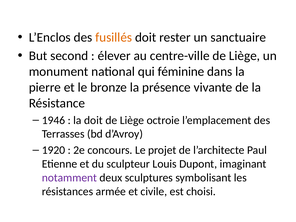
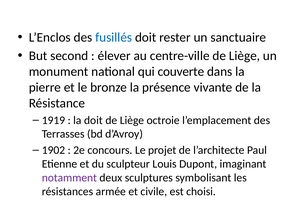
fusillés colour: orange -> blue
féminine: féminine -> couverte
1946: 1946 -> 1919
1920: 1920 -> 1902
